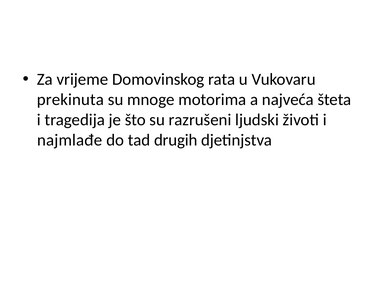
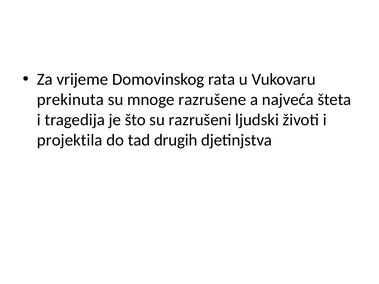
motorima: motorima -> razrušene
najmlađe: najmlađe -> projektila
